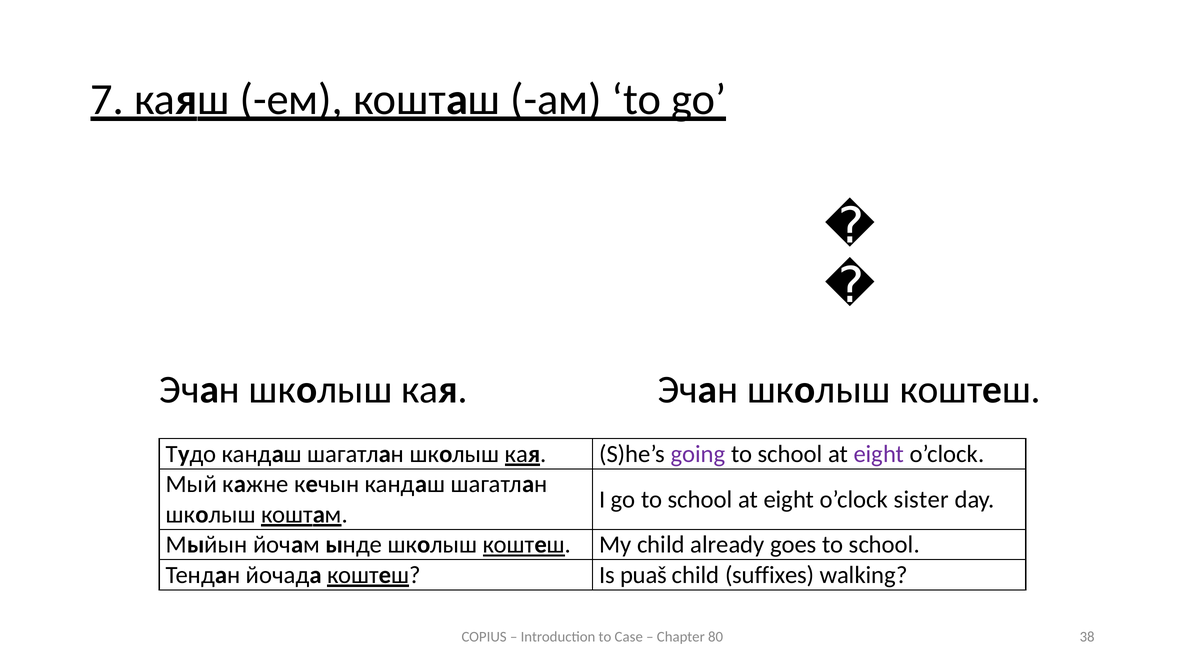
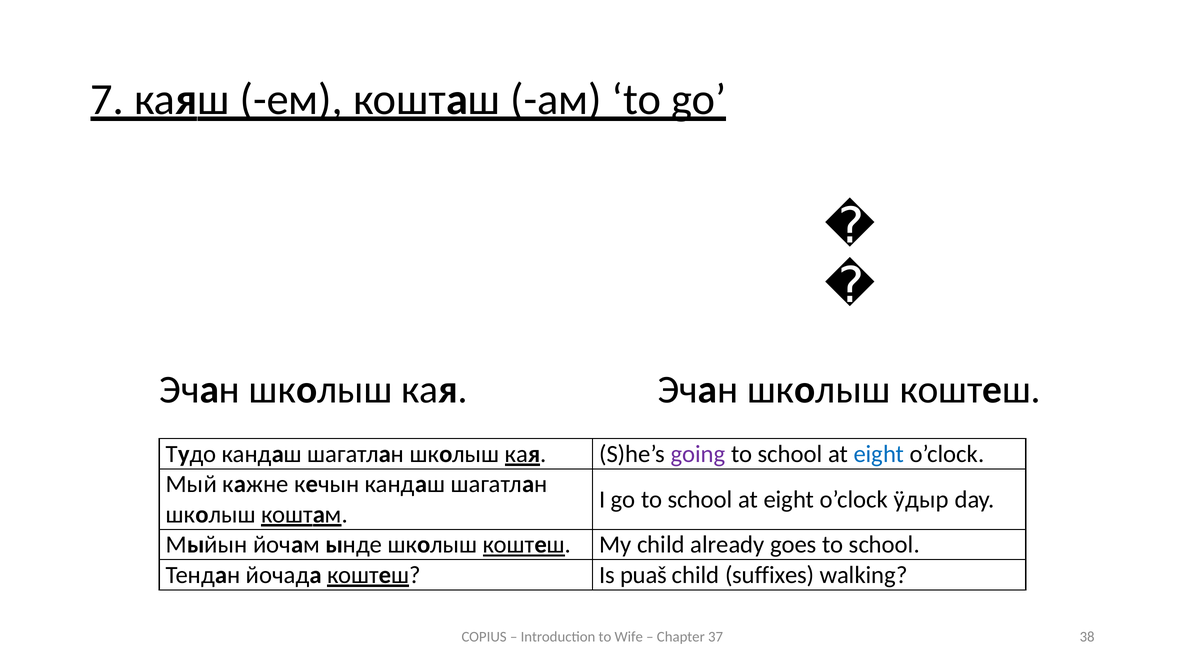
eight at (879, 454) colour: purple -> blue
sister: sister -> ӱдыр
Case: Case -> Wife
80: 80 -> 37
